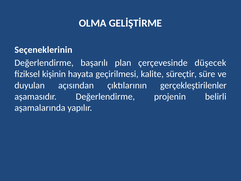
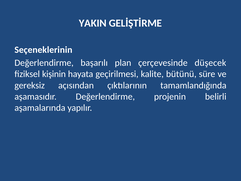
OLMA: OLMA -> YAKIN
süreçtir: süreçtir -> bütünü
duyulan: duyulan -> gereksiz
gerçekleştirilenler: gerçekleştirilenler -> tamamlandığında
